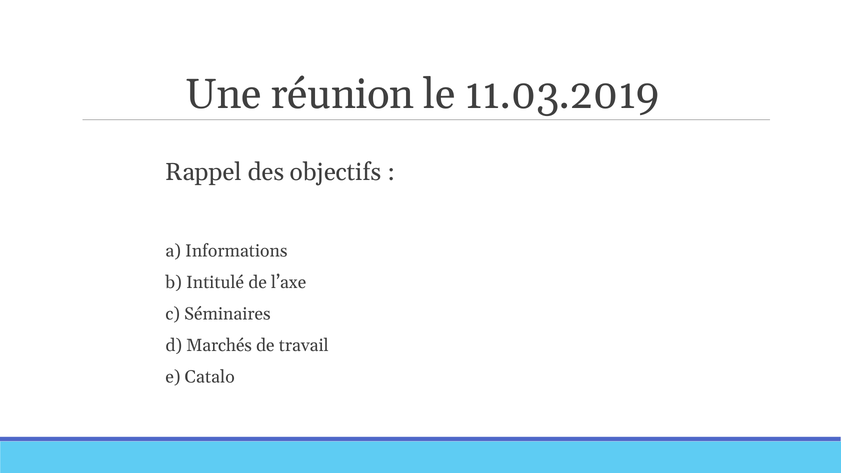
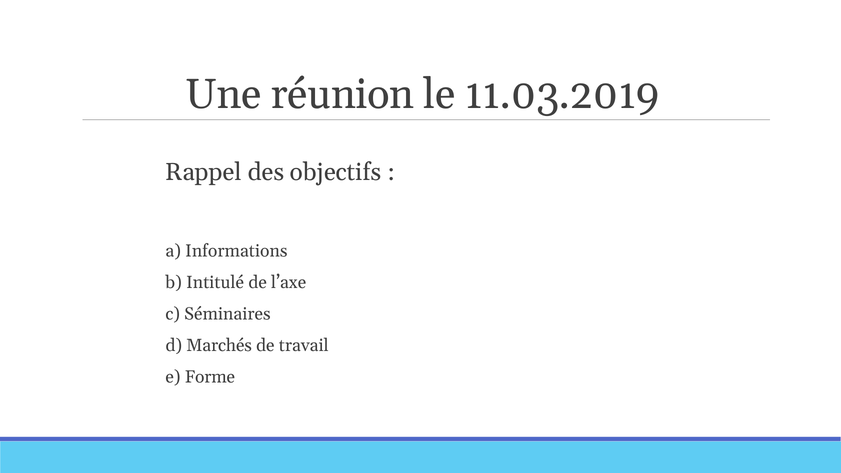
Catalo: Catalo -> Forme
